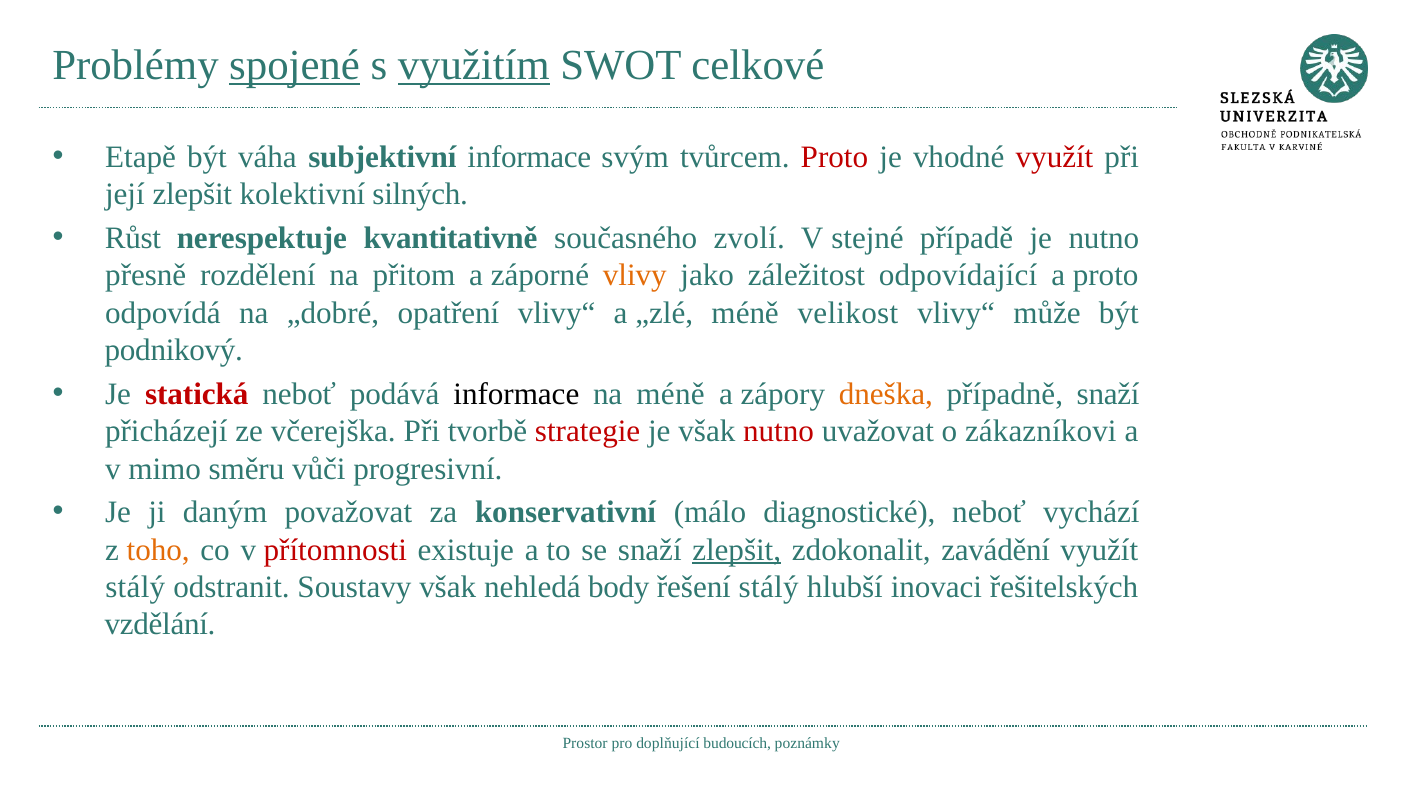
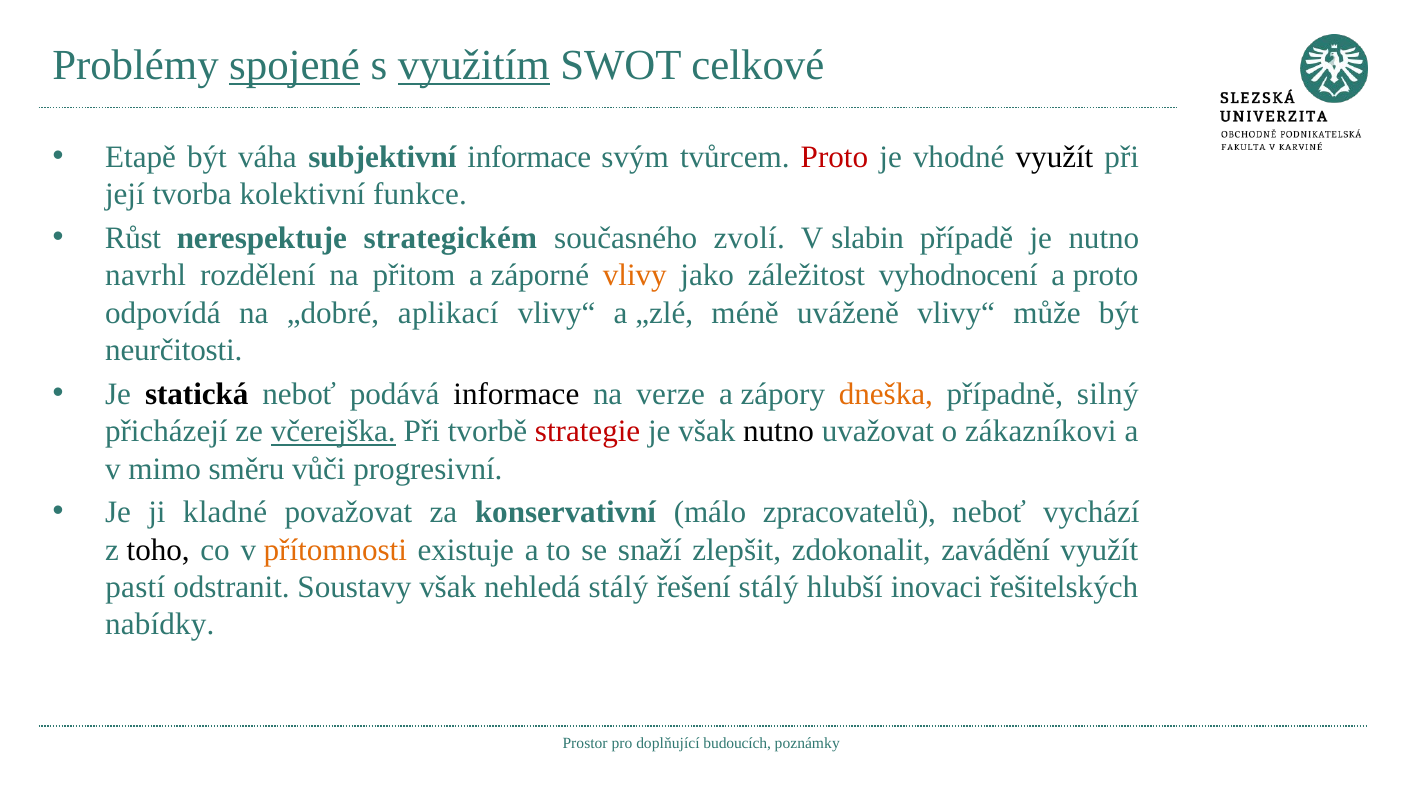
využít at (1054, 157) colour: red -> black
její zlepšit: zlepšit -> tvorba
silných: silných -> funkce
kvantitativně: kvantitativně -> strategickém
stejné: stejné -> slabin
přesně: přesně -> navrhl
odpovídající: odpovídající -> vyhodnocení
opatření: opatření -> aplikací
velikost: velikost -> uváženě
podnikový: podnikový -> neurčitosti
statická colour: red -> black
na méně: méně -> verze
případně snaží: snaží -> silný
včerejška underline: none -> present
nutno at (779, 432) colour: red -> black
daným: daným -> kladné
diagnostické: diagnostické -> zpracovatelů
toho colour: orange -> black
přítomnosti colour: red -> orange
zlepšit at (737, 550) underline: present -> none
stálý at (135, 587): stálý -> pastí
nehledá body: body -> stálý
vzdělání: vzdělání -> nabídky
